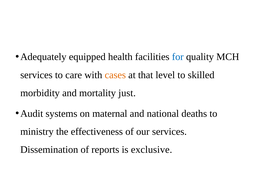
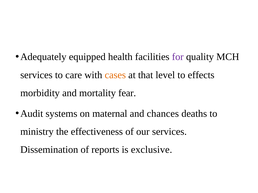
for colour: blue -> purple
skilled: skilled -> effects
just: just -> fear
national: national -> chances
